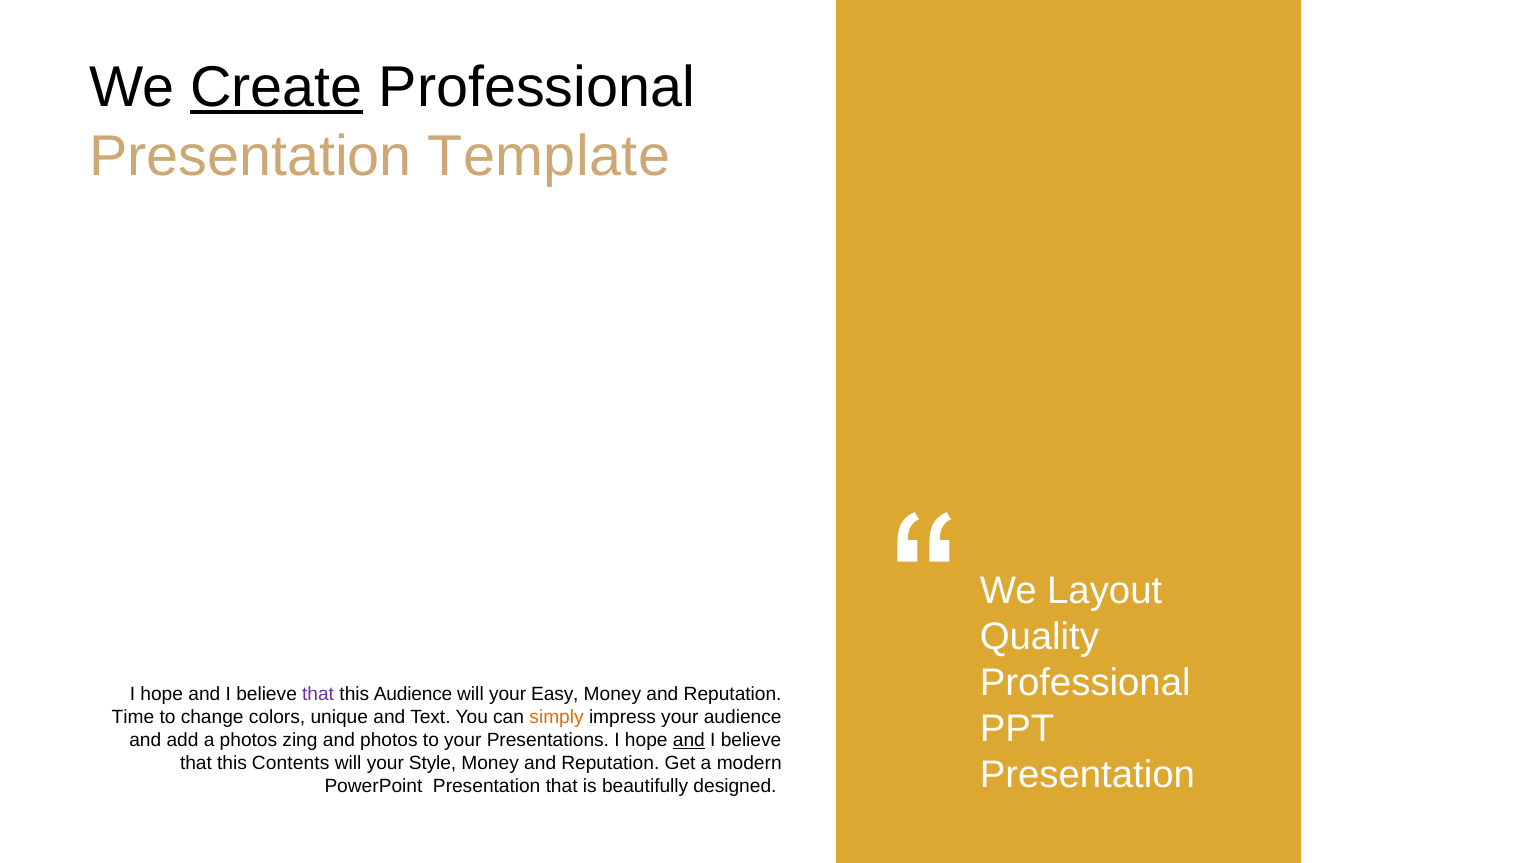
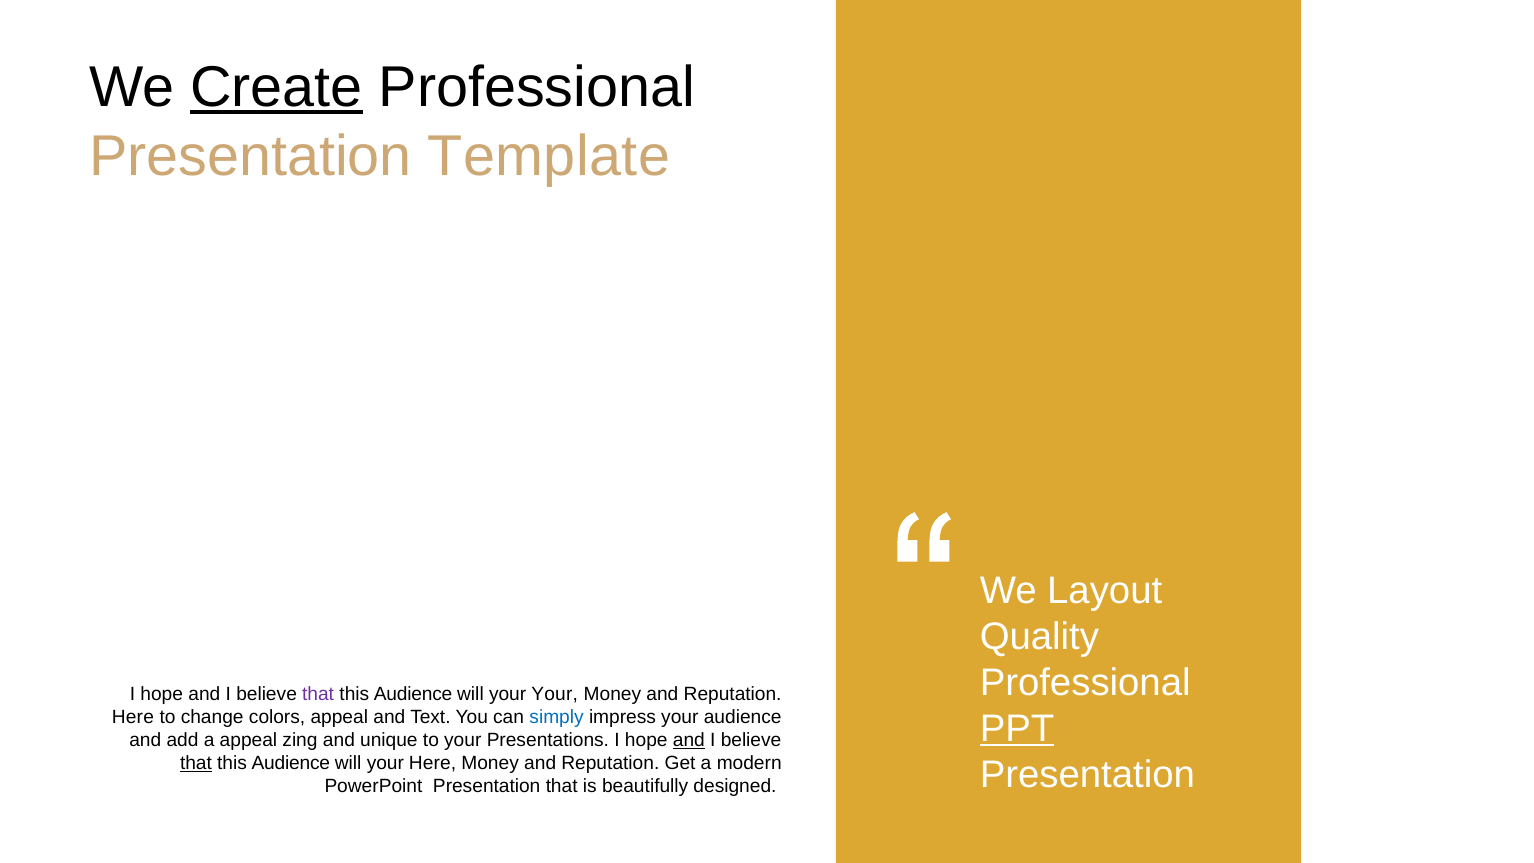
your Easy: Easy -> Your
Time at (133, 717): Time -> Here
colors unique: unique -> appeal
simply colour: orange -> blue
PPT underline: none -> present
a photos: photos -> appeal
and photos: photos -> unique
that at (196, 763) underline: none -> present
Contents at (291, 763): Contents -> Audience
your Style: Style -> Here
